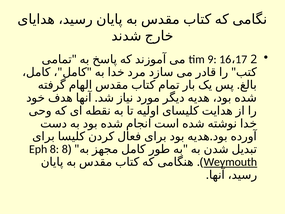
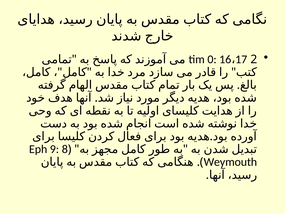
9: 9 -> 0
Eph 8: 8 -> 9
Weymouth underline: present -> none
